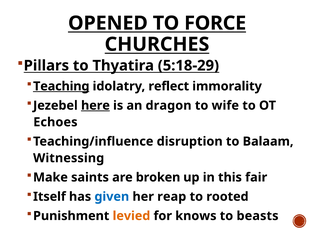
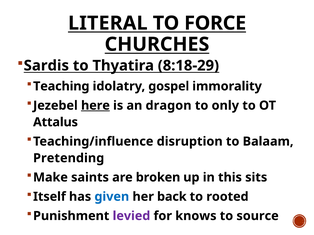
OPENED: OPENED -> LITERAL
Pillars: Pillars -> Sardis
5:18-29: 5:18-29 -> 8:18-29
Teaching underline: present -> none
reflect: reflect -> gospel
wife: wife -> only
Echoes: Echoes -> Attalus
Witnessing: Witnessing -> Pretending
fair: fair -> sits
reap: reap -> back
levied colour: orange -> purple
beasts: beasts -> source
